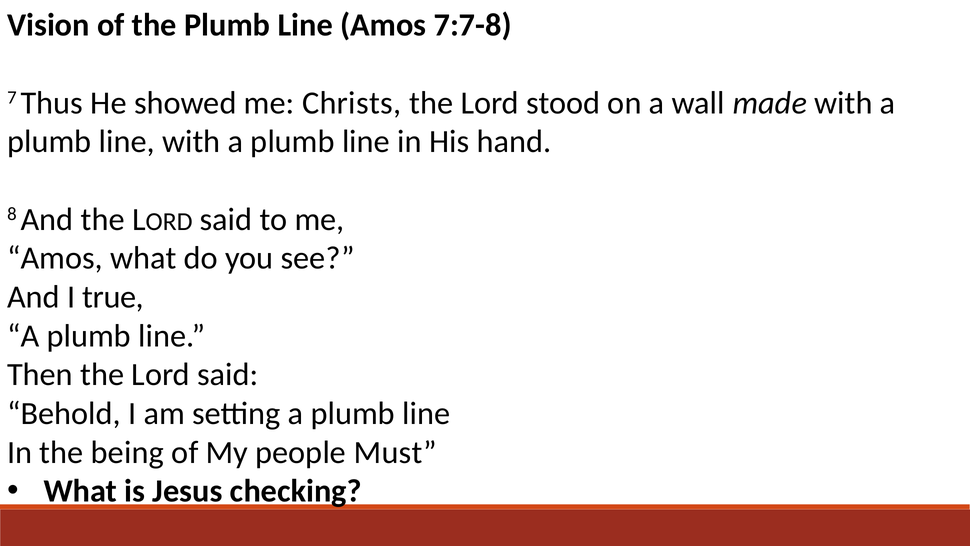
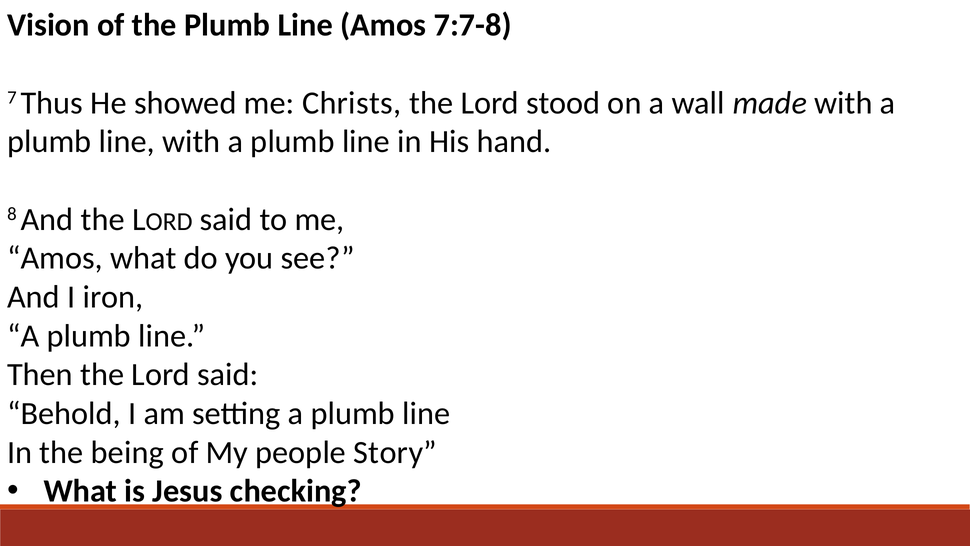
true: true -> iron
Must: Must -> Story
